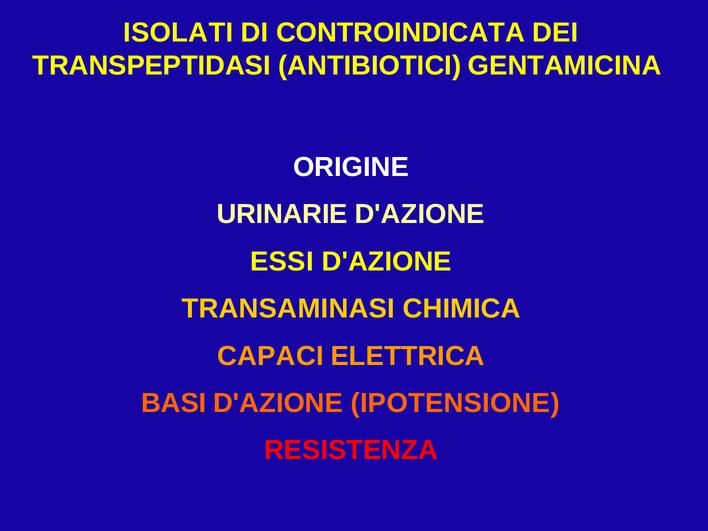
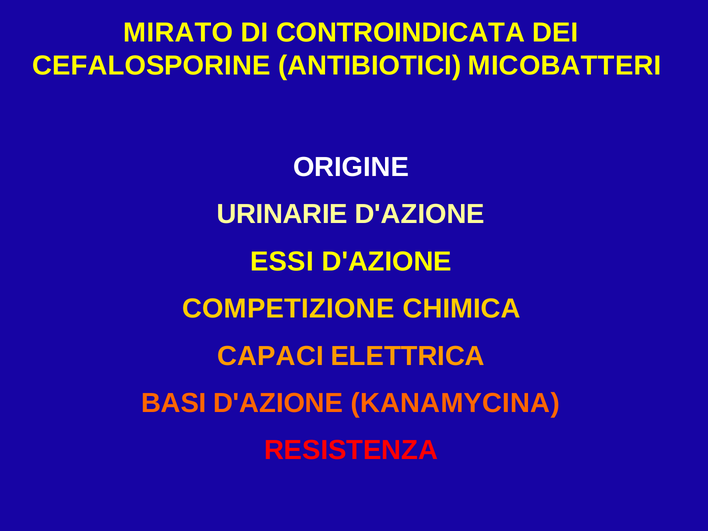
ISOLATI: ISOLATI -> MIRATO
TRANSPEPTIDASI: TRANSPEPTIDASI -> CEFALOSPORINE
GENTAMICINA: GENTAMICINA -> MICOBATTERI
TRANSAMINASI: TRANSAMINASI -> COMPETIZIONE
IPOTENSIONE: IPOTENSIONE -> KANAMYCINA
